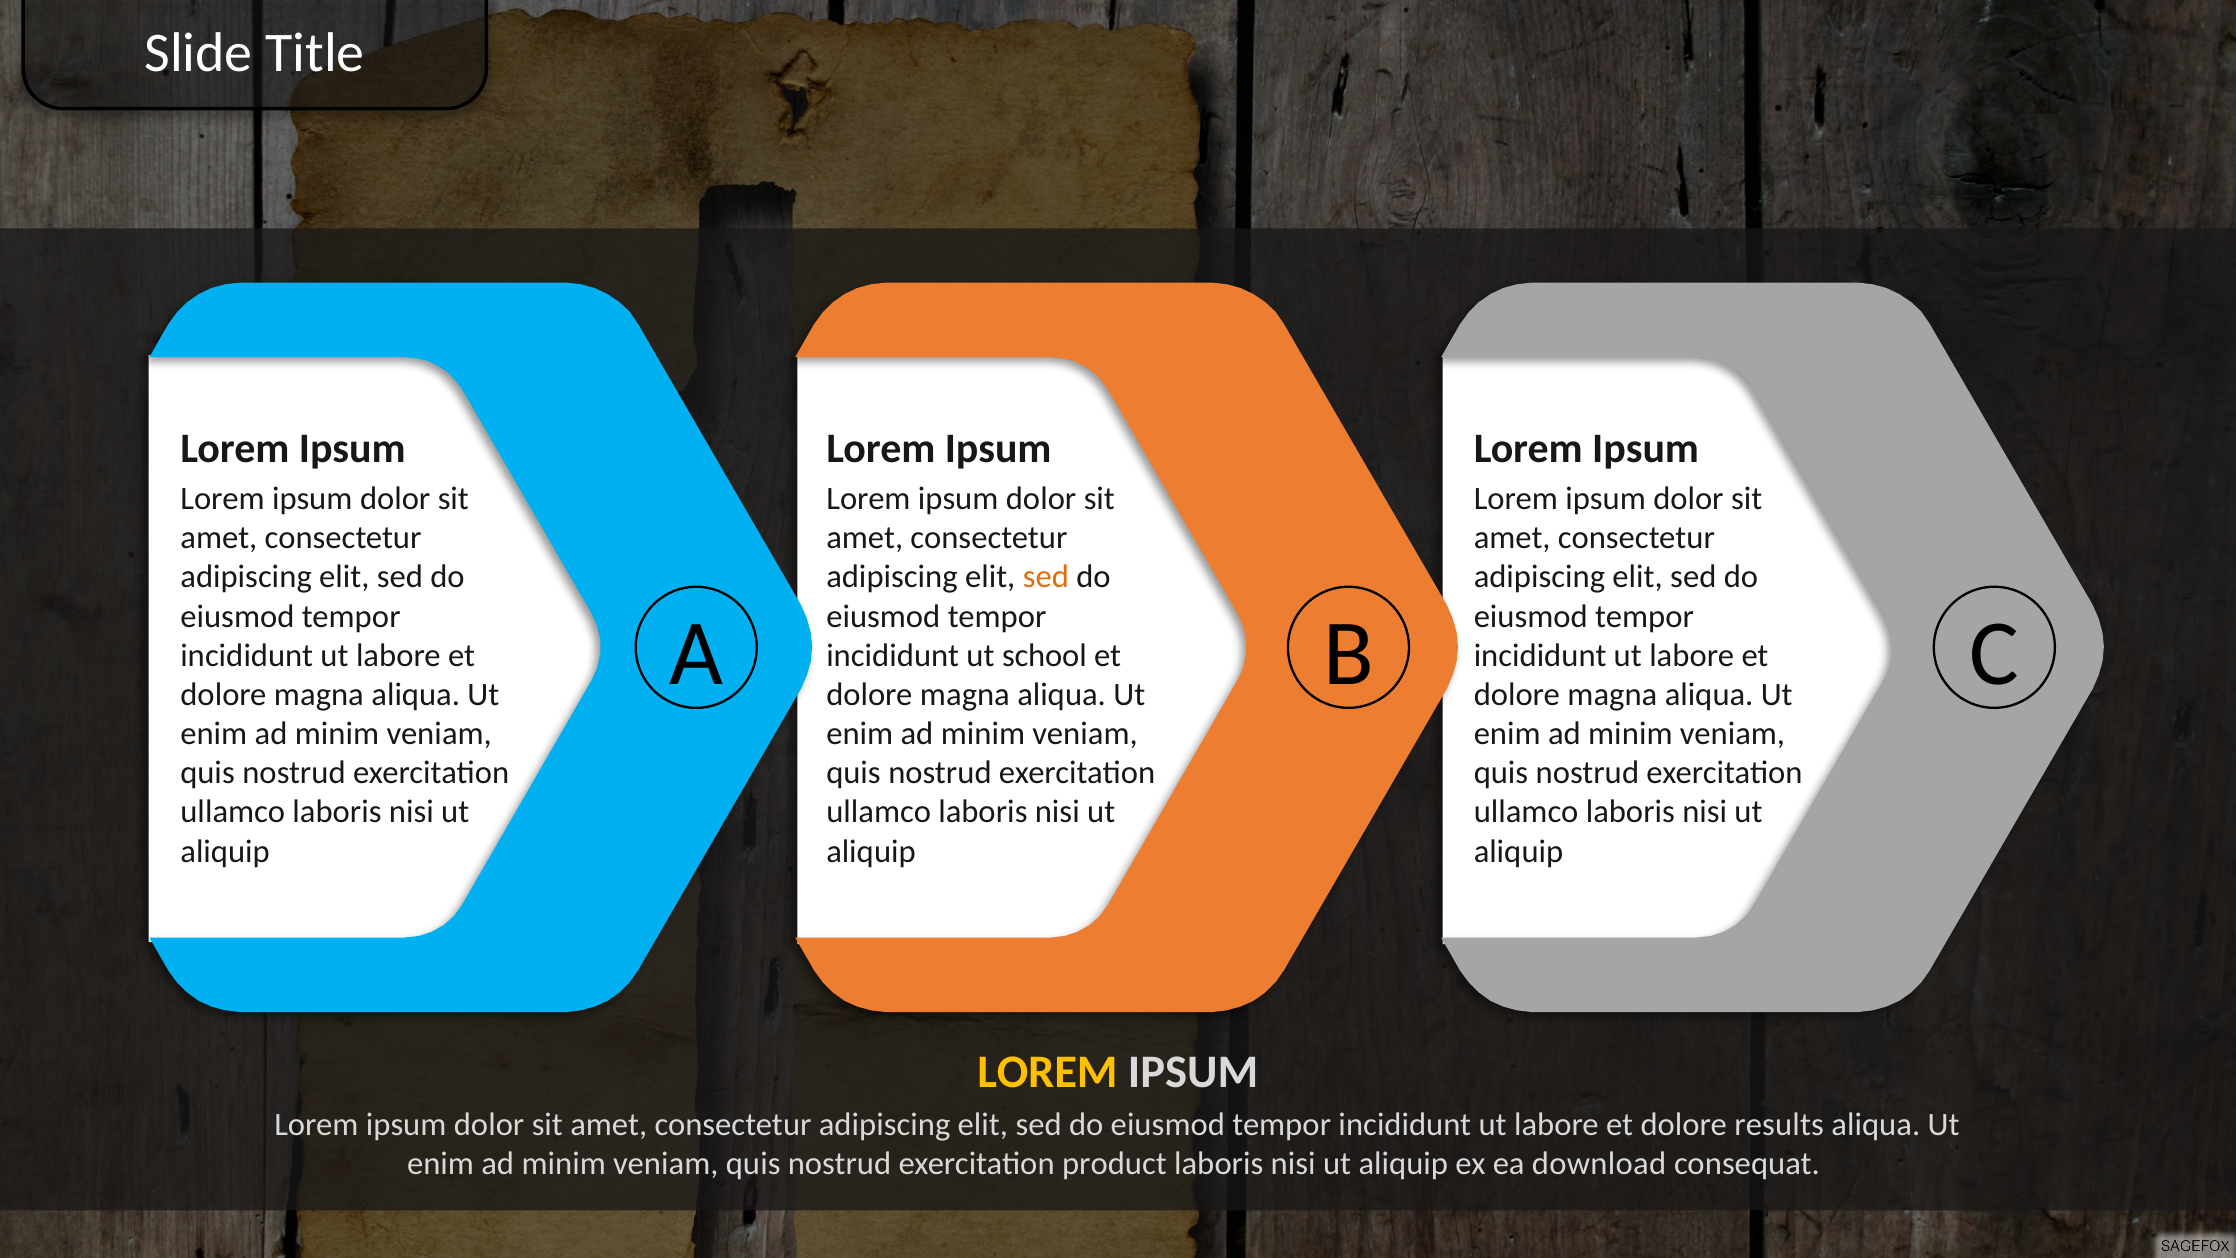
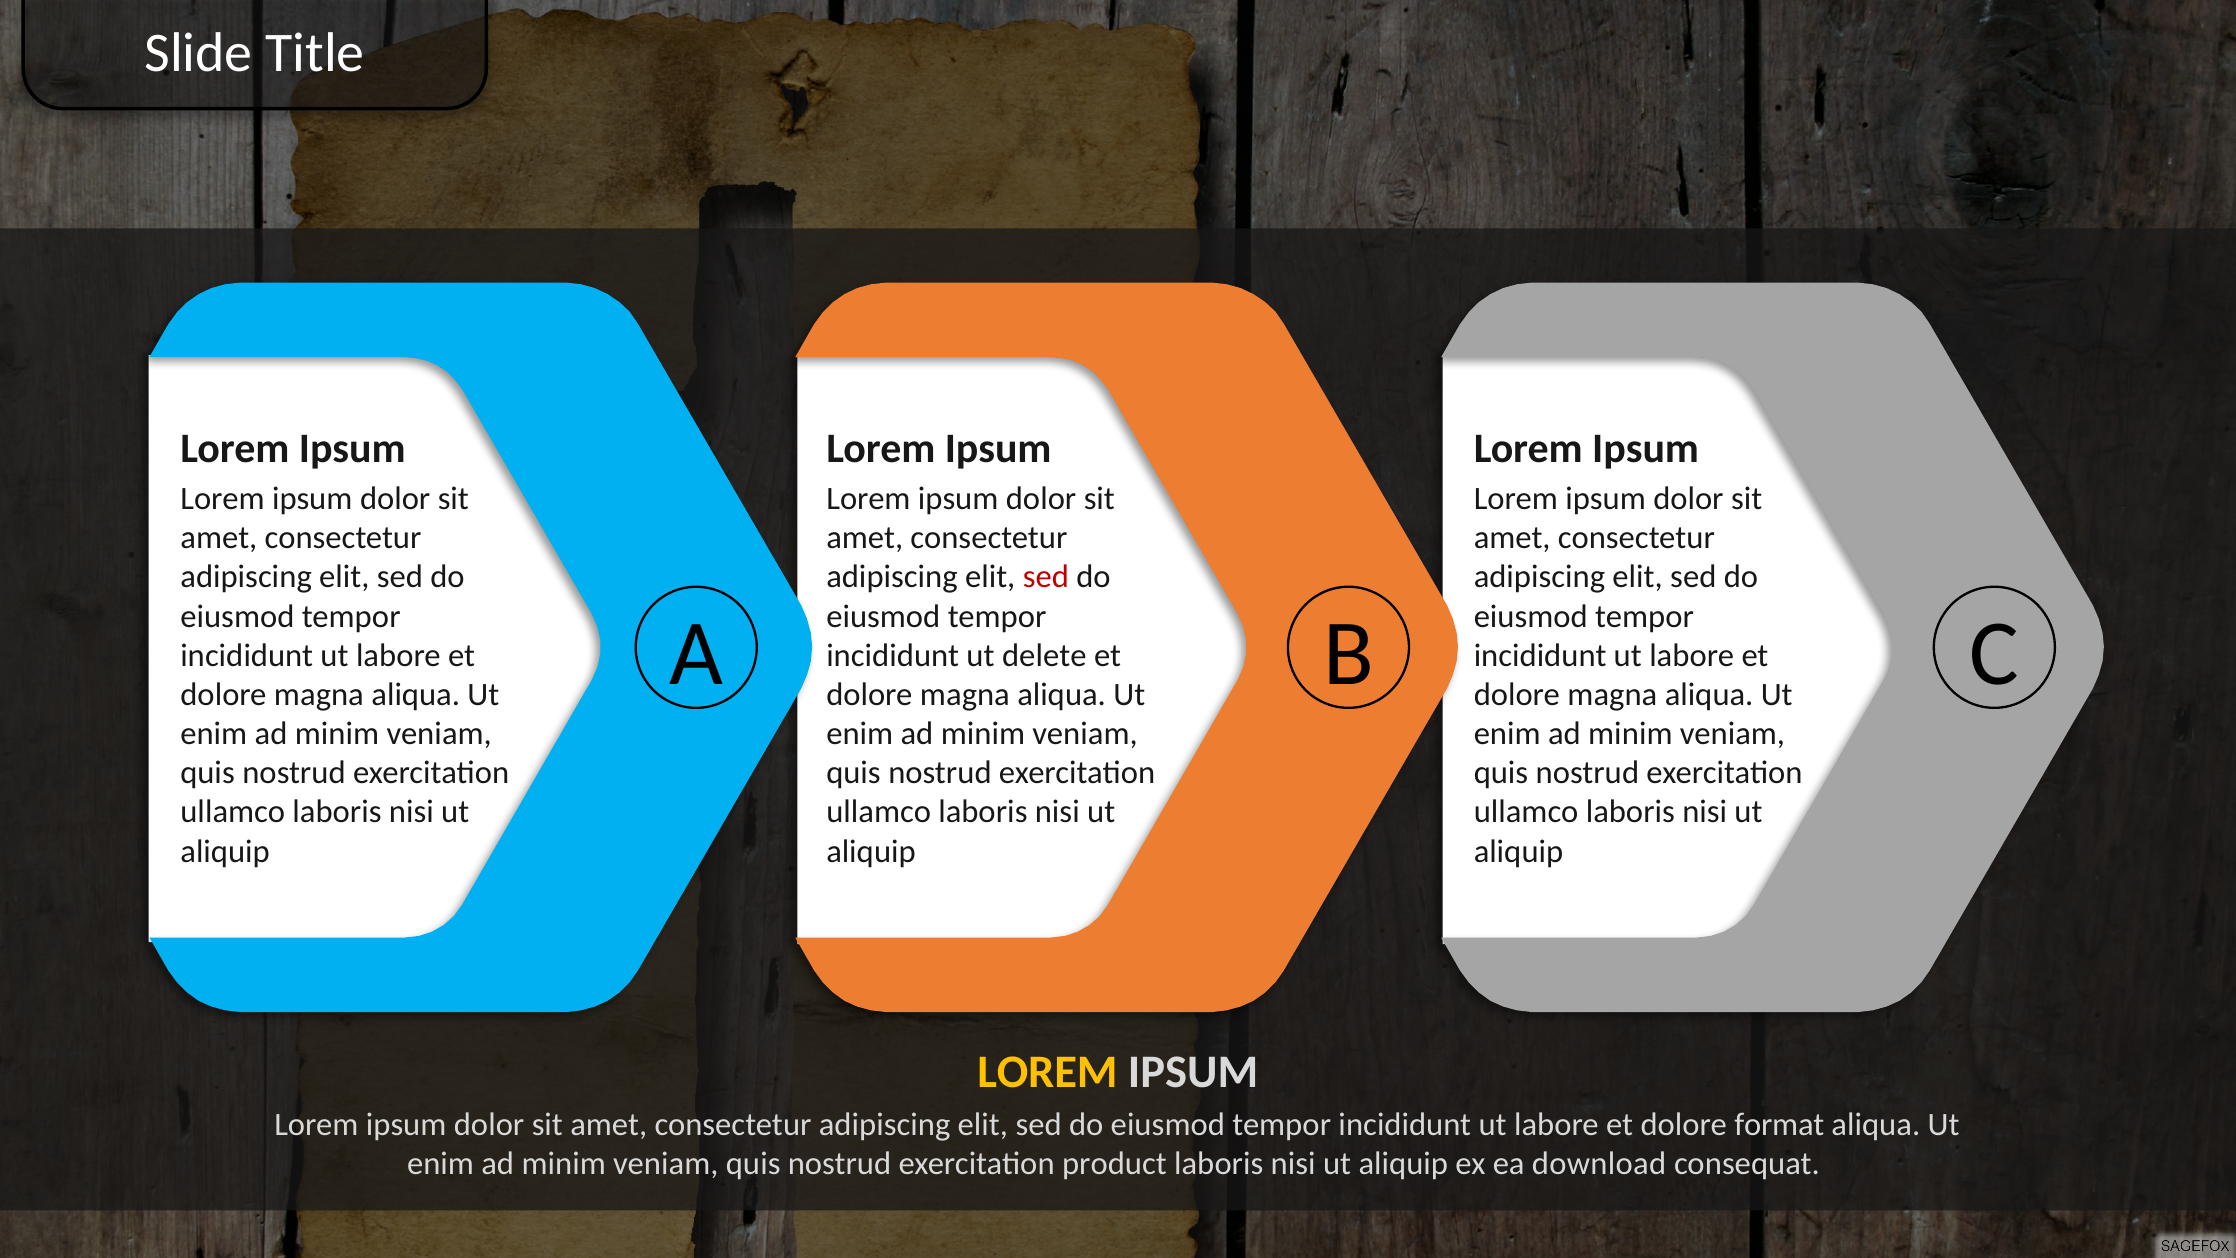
sed at (1046, 577) colour: orange -> red
school: school -> delete
results: results -> format
